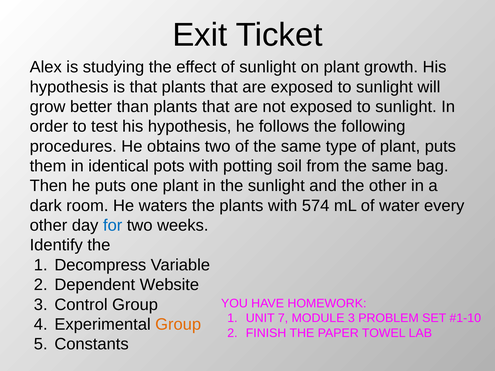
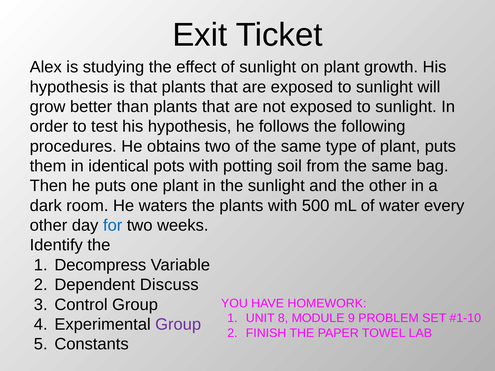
574: 574 -> 500
Website: Website -> Discuss
7: 7 -> 8
MODULE 3: 3 -> 9
Group at (178, 325) colour: orange -> purple
